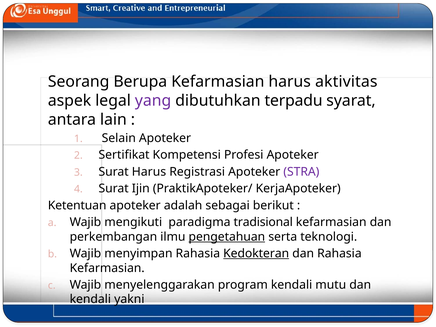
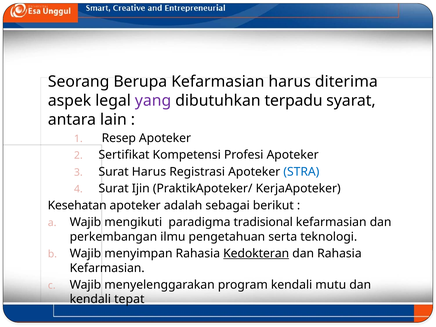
aktivitas: aktivitas -> diterima
Selain: Selain -> Resep
STRA colour: purple -> blue
Ketentuan: Ketentuan -> Kesehatan
pengetahuan underline: present -> none
yakni: yakni -> tepat
